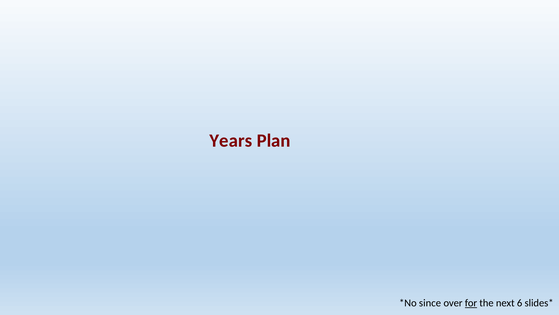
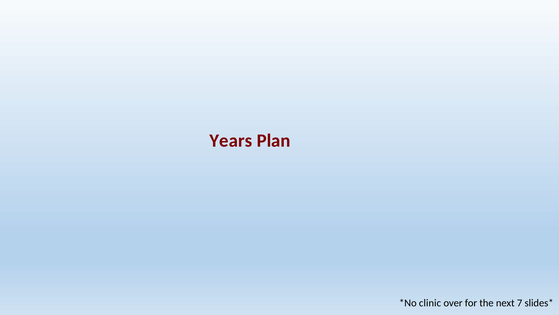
since: since -> clinic
for underline: present -> none
6: 6 -> 7
